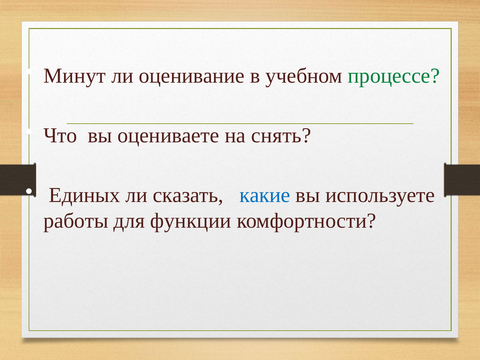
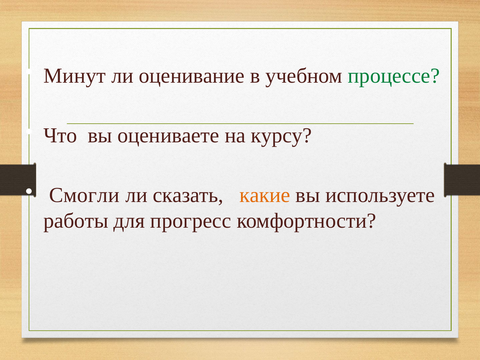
снять: снять -> курсу
Единых: Единых -> Смогли
какие colour: blue -> orange
функции: функции -> прогресс
